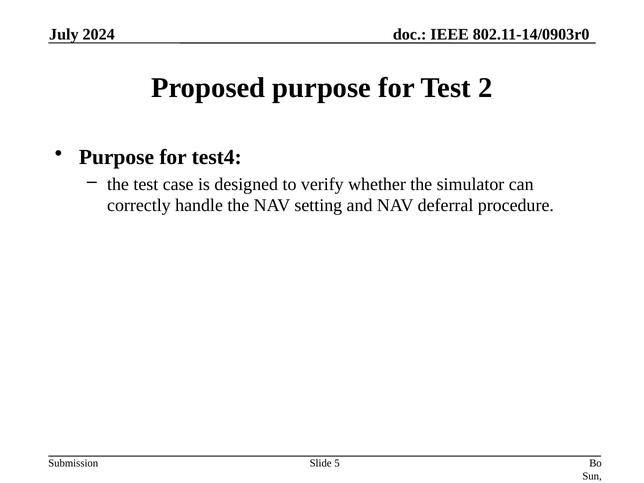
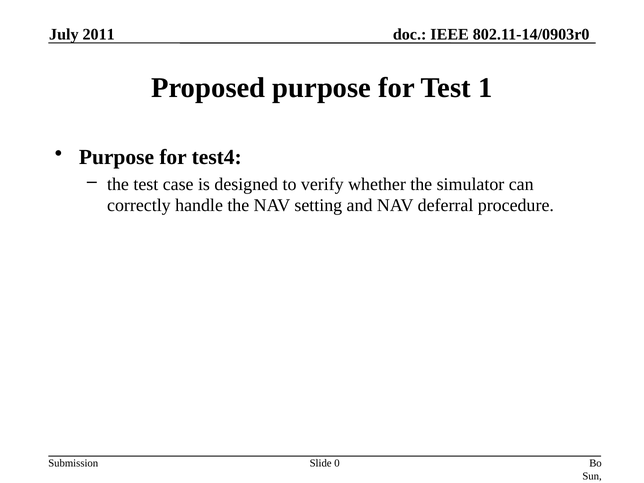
2024: 2024 -> 2011
2: 2 -> 1
5: 5 -> 0
